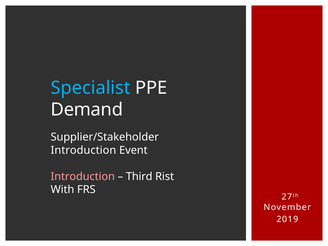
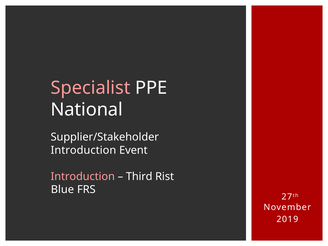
Specialist colour: light blue -> pink
Demand: Demand -> National
With: With -> Blue
